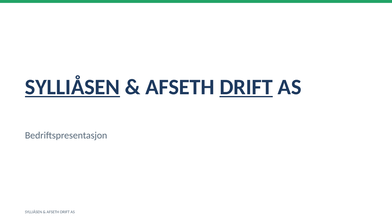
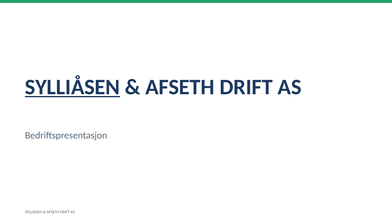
DRIFT at (246, 87) underline: present -> none
